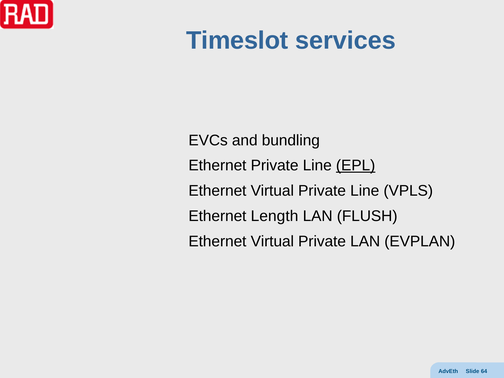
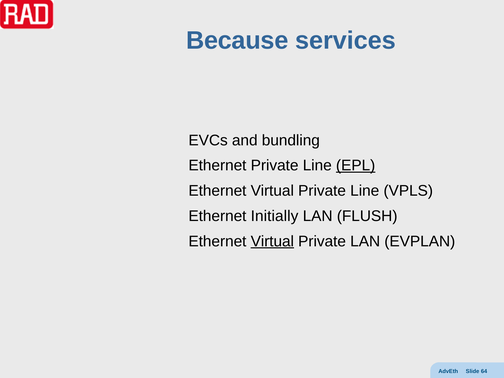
Timeslot: Timeslot -> Because
Length: Length -> Initially
Virtual at (272, 241) underline: none -> present
